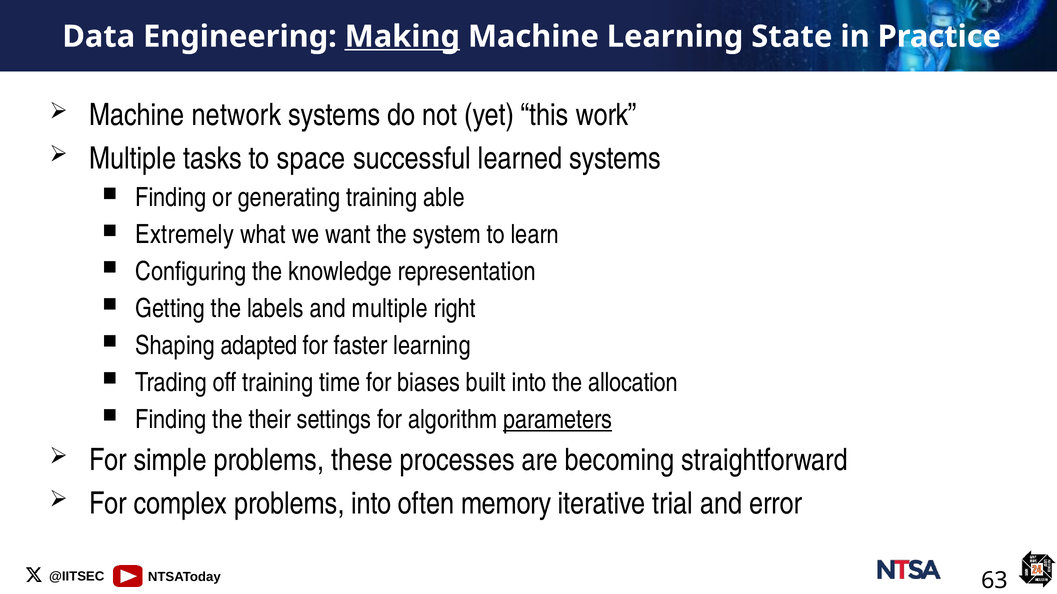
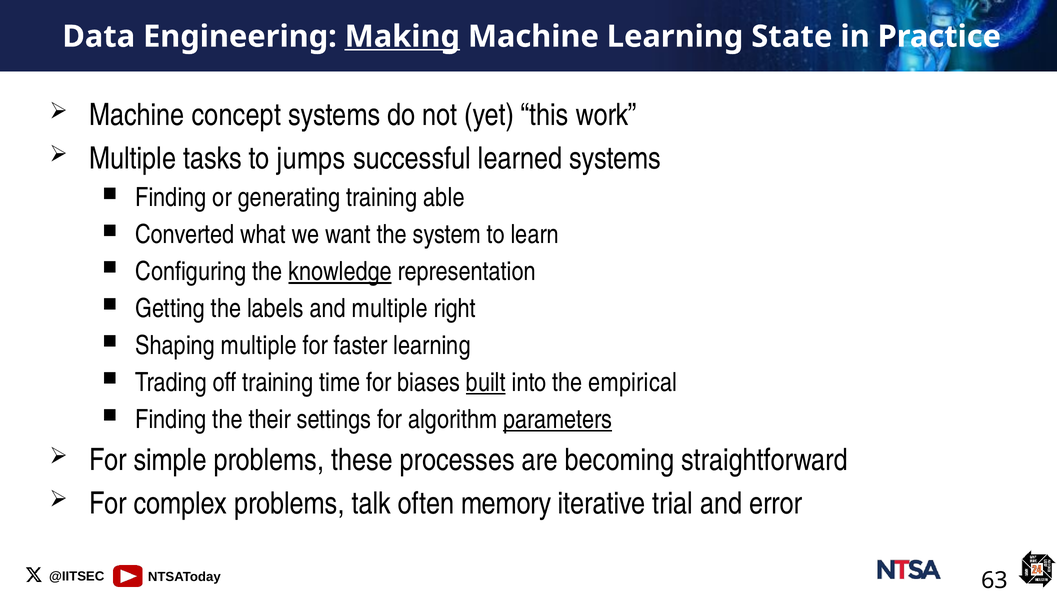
network: network -> concept
space: space -> jumps
Extremely: Extremely -> Converted
knowledge underline: none -> present
Shaping adapted: adapted -> multiple
built underline: none -> present
allocation: allocation -> empirical
problems into: into -> talk
